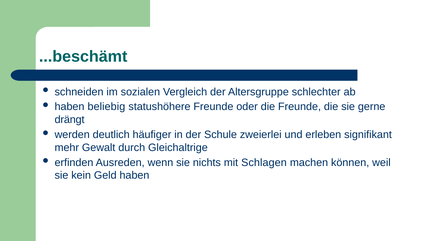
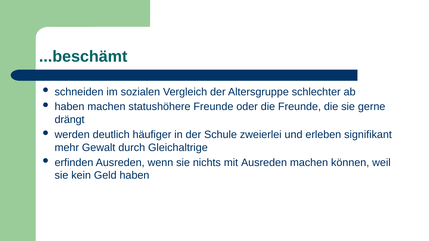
haben beliebig: beliebig -> machen
mit Schlagen: Schlagen -> Ausreden
